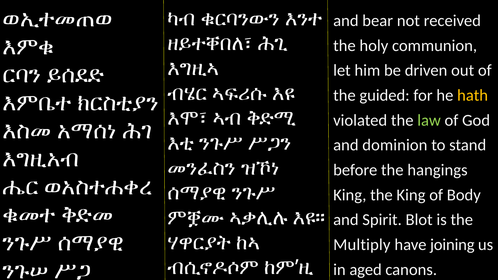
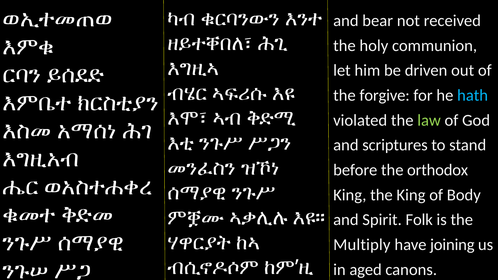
guided: guided -> forgive
hath colour: yellow -> light blue
dominion: dominion -> scriptures
hangings: hangings -> orthodox
Blot: Blot -> Folk
